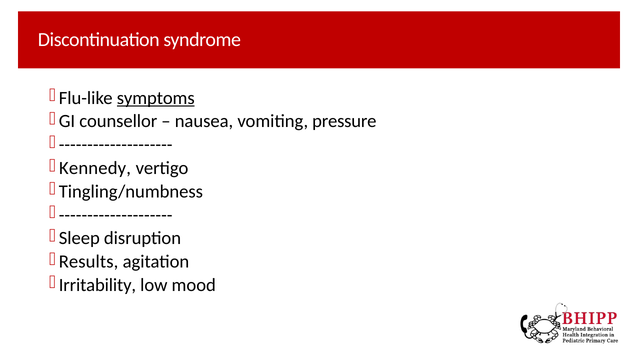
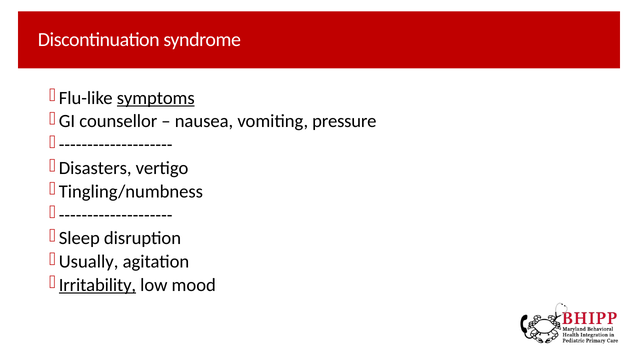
Kennedy: Kennedy -> Disasters
Results: Results -> Usually
Irritability underline: none -> present
